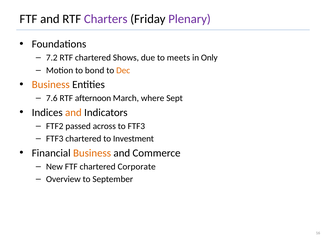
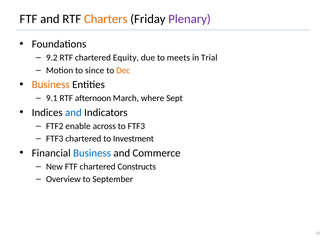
Charters colour: purple -> orange
7.2: 7.2 -> 9.2
Shows: Shows -> Equity
Only: Only -> Trial
bond: bond -> since
7.6: 7.6 -> 9.1
and at (73, 113) colour: orange -> blue
passed: passed -> enable
Business at (92, 153) colour: orange -> blue
Corporate: Corporate -> Constructs
